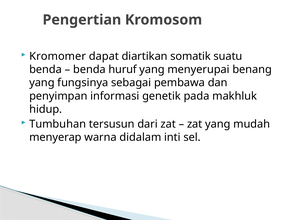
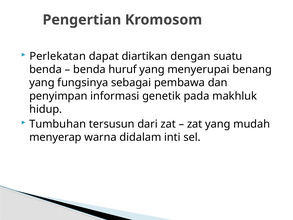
Kromomer: Kromomer -> Perlekatan
somatik: somatik -> dengan
